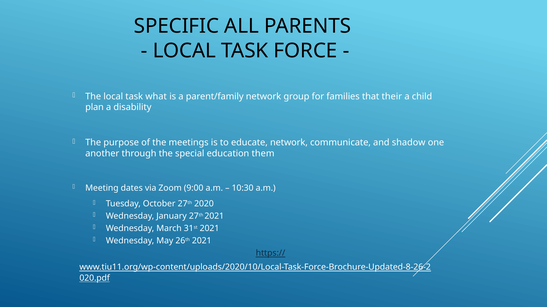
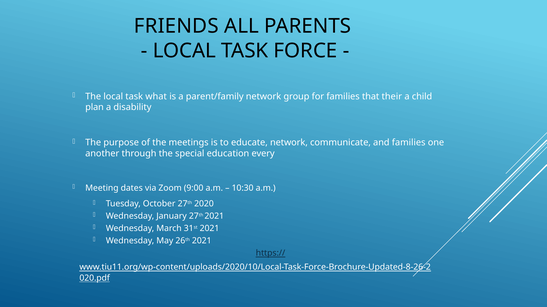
SPECIFIC: SPECIFIC -> FRIENDS
and shadow: shadow -> families
them: them -> every
